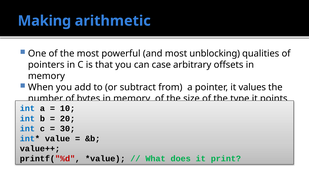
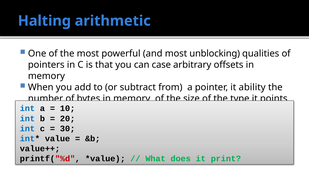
Making: Making -> Halting
values: values -> ability
